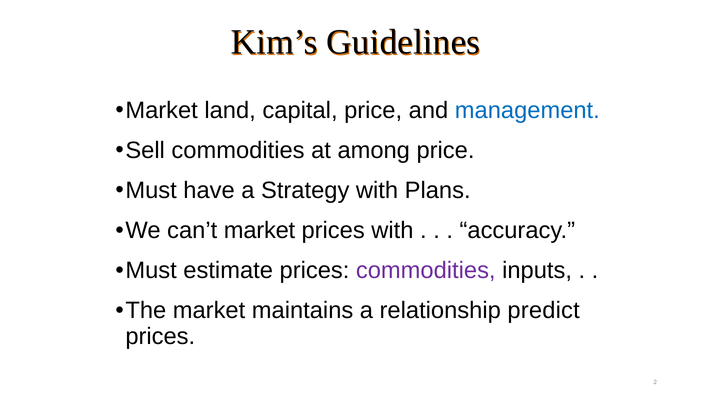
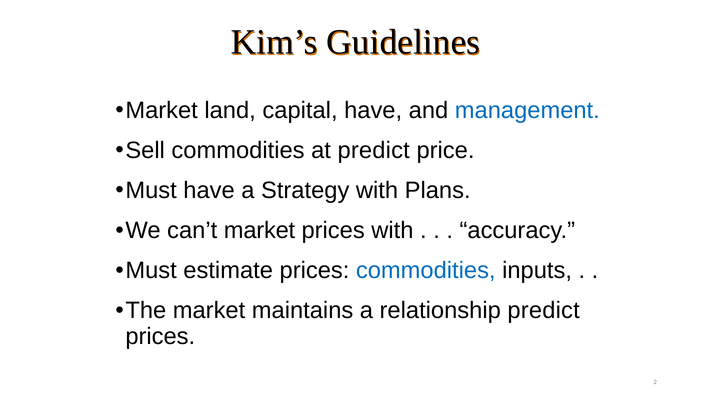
capital price: price -> have
at among: among -> predict
commodities at (426, 271) colour: purple -> blue
